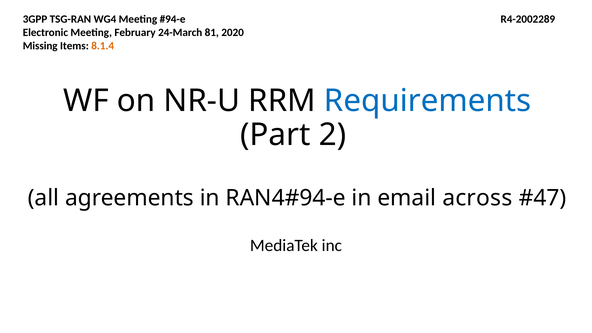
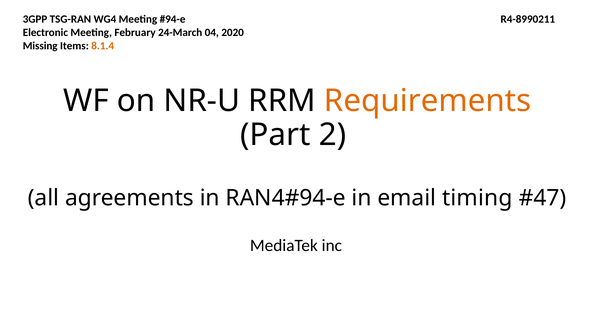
R4-2002289: R4-2002289 -> R4-8990211
81: 81 -> 04
Requirements colour: blue -> orange
across: across -> timing
